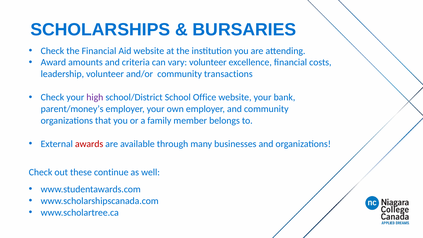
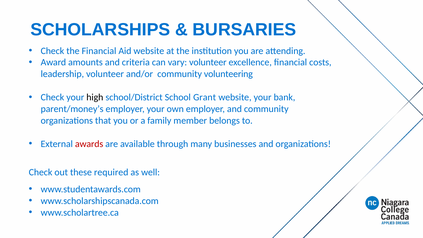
transactions: transactions -> volunteering
high colour: purple -> black
Office: Office -> Grant
continue: continue -> required
